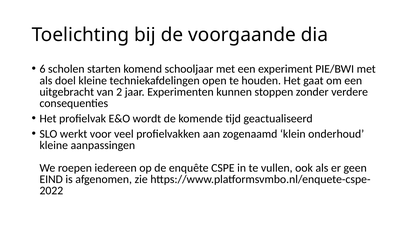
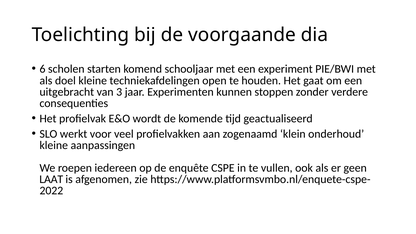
2: 2 -> 3
EIND: EIND -> LAAT
